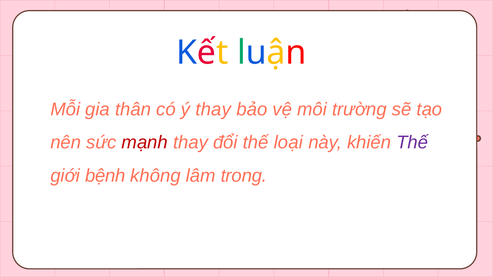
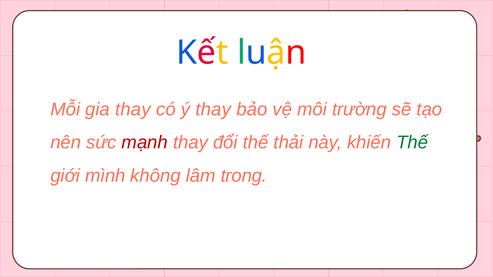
gia thân: thân -> thay
loại: loại -> thải
Thế at (412, 143) colour: purple -> green
bệnh: bệnh -> mình
